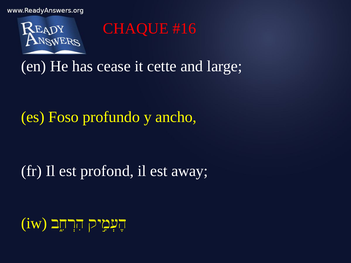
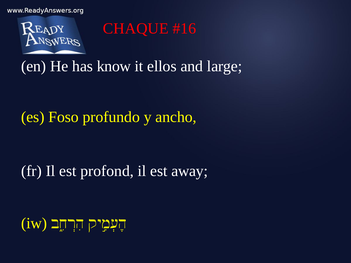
cease: cease -> know
cette: cette -> ellos
